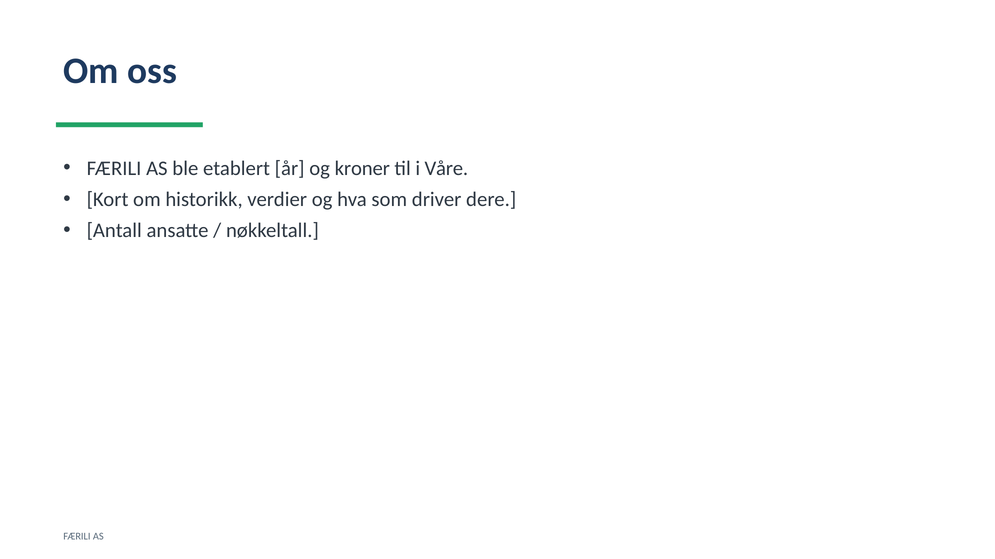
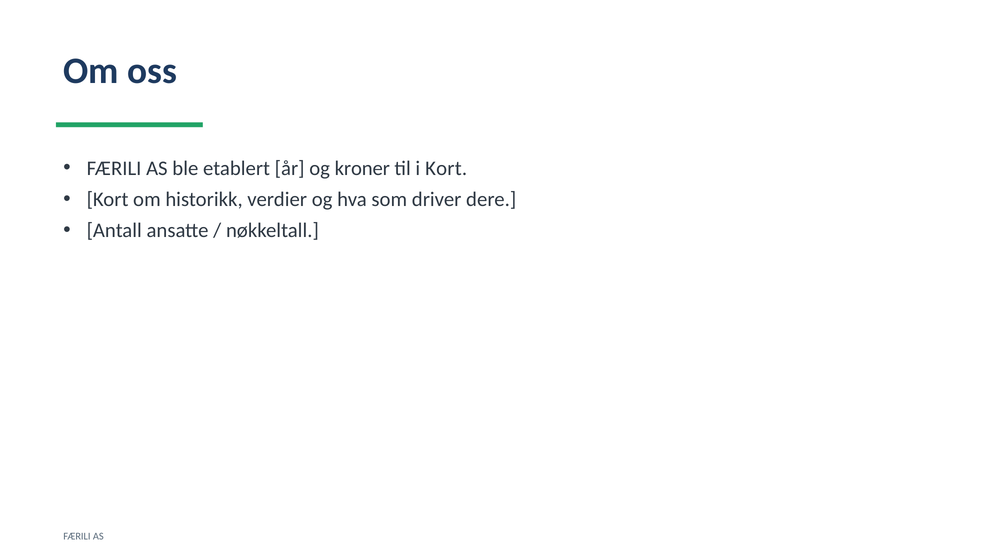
i Våre: Våre -> Kort
